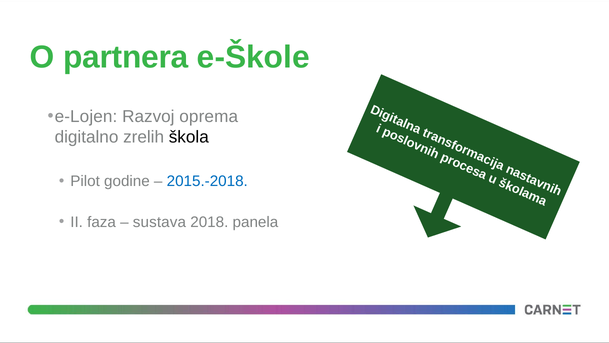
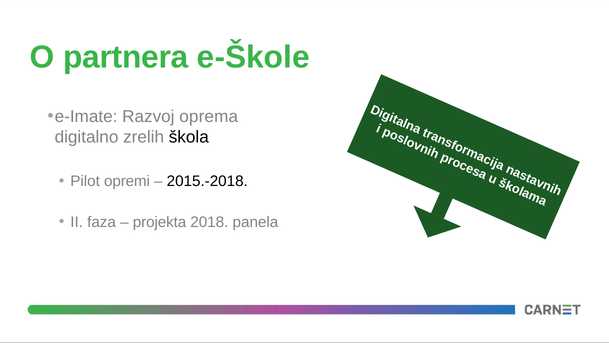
e-Lojen: e-Lojen -> e-Imate
godine: godine -> opremi
2015.-2018 colour: blue -> black
sustava: sustava -> projekta
